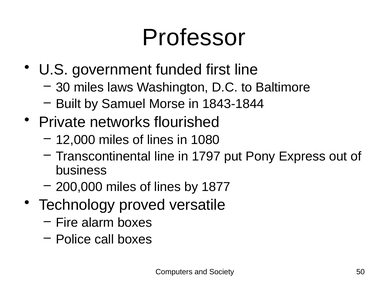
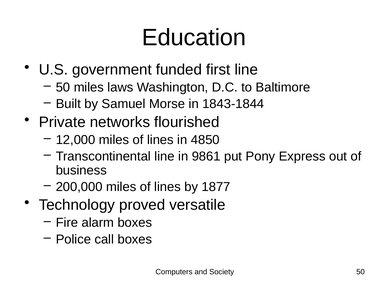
Professor: Professor -> Education
30 at (63, 87): 30 -> 50
1080: 1080 -> 4850
1797: 1797 -> 9861
